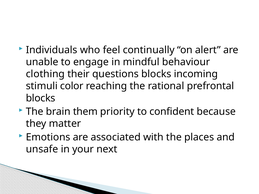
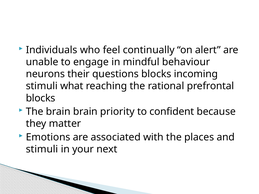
clothing: clothing -> neurons
color: color -> what
brain them: them -> brain
unsafe at (42, 149): unsafe -> stimuli
